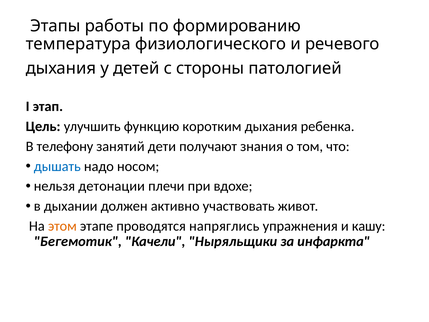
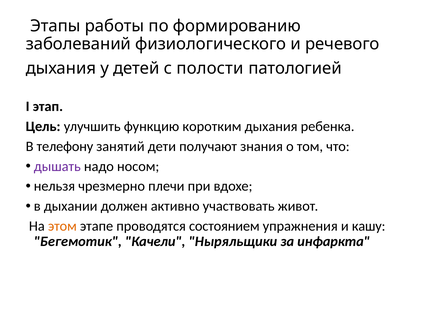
температура: температура -> заболеваний
стороны: стороны -> полости
дышать colour: blue -> purple
детонации: детонации -> чрезмерно
напряглись: напряглись -> состоянием
